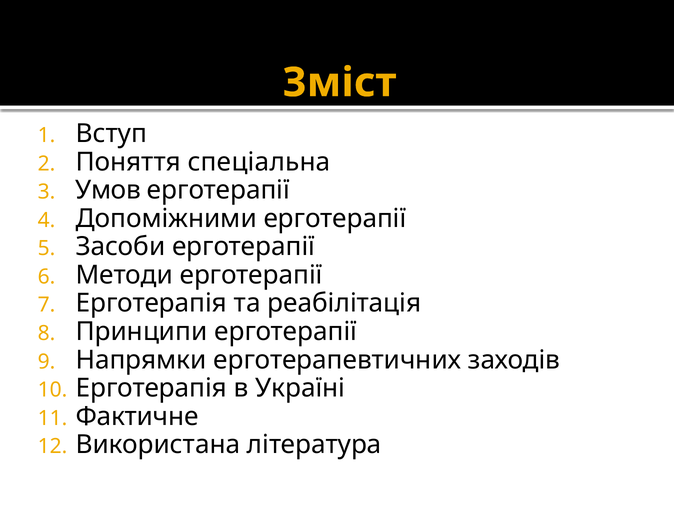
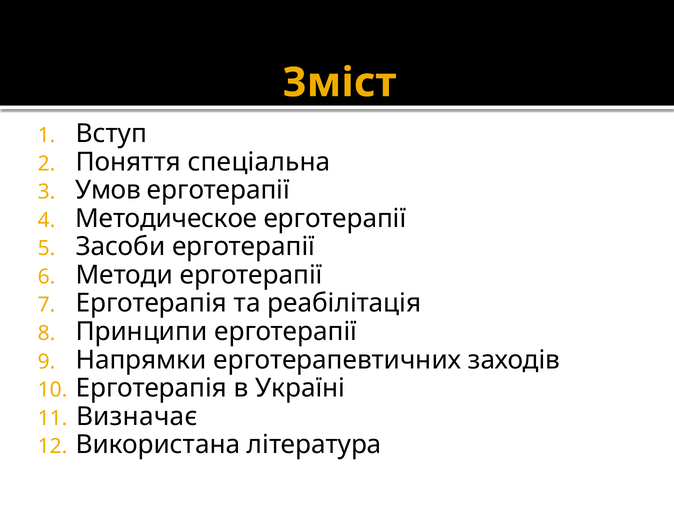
Допоміжними: Допоміжними -> Методическое
Фактичне: Фактичне -> Визначає
